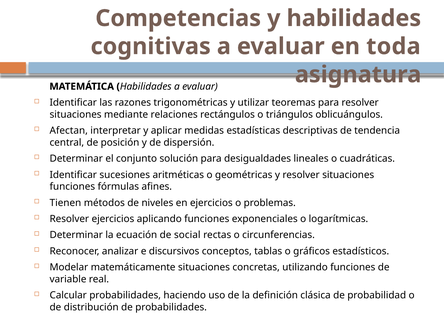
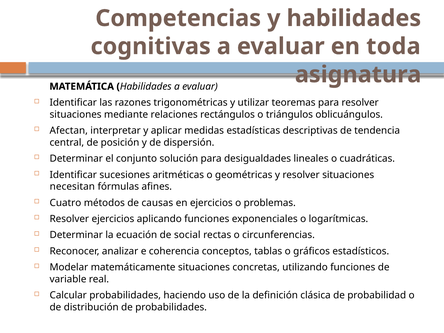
funciones at (72, 187): funciones -> necesitan
Tienen: Tienen -> Cuatro
niveles: niveles -> causas
discursivos: discursivos -> coherencia
